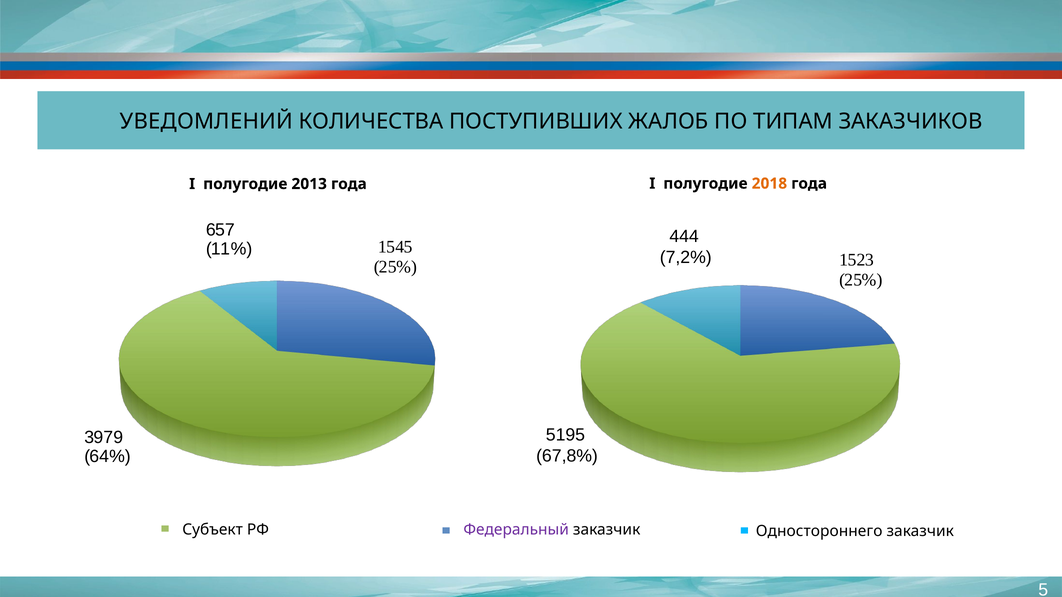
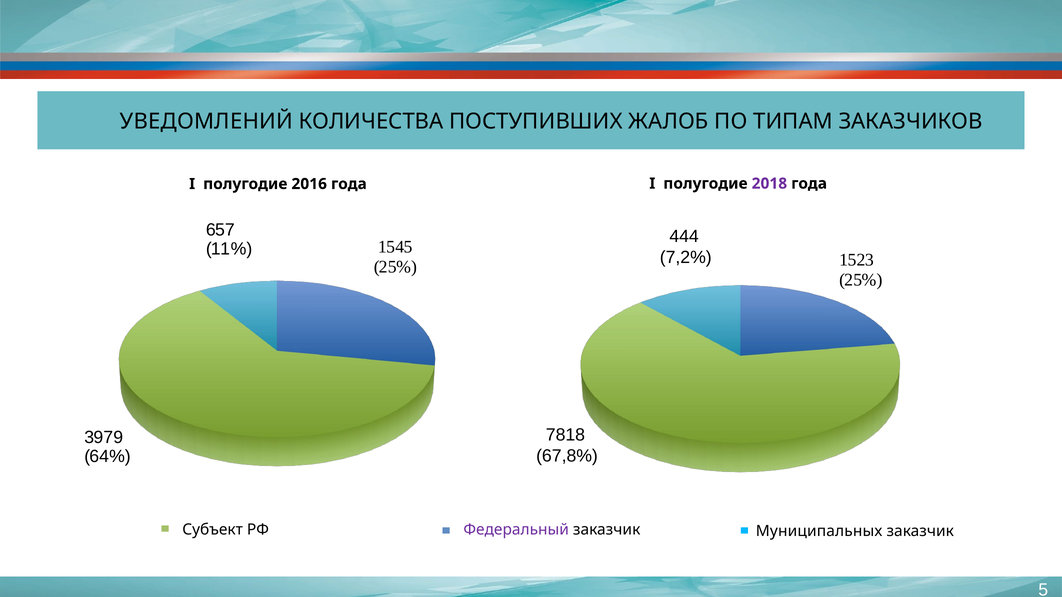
2018 colour: orange -> purple
2013: 2013 -> 2016
5195: 5195 -> 7818
Одностороннего: Одностороннего -> Муниципальных
